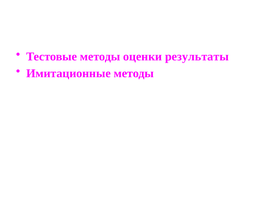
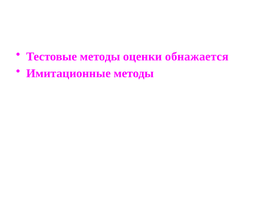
результаты: результаты -> обнажается
